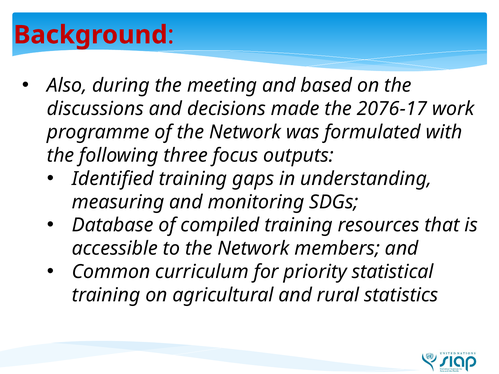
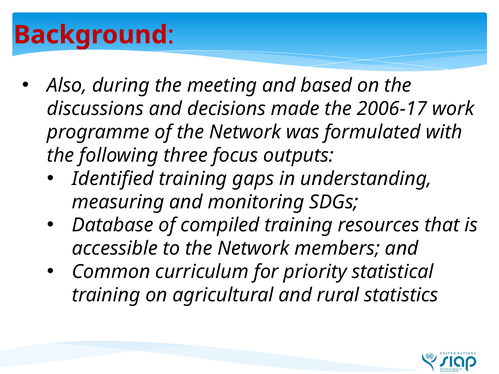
2076-17: 2076-17 -> 2006-17
